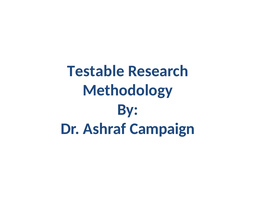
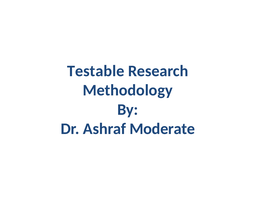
Campaign: Campaign -> Moderate
